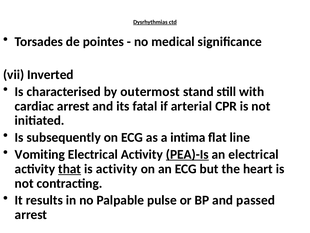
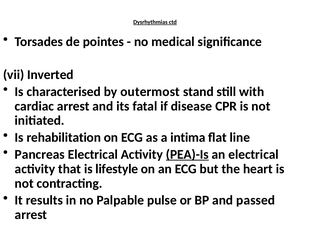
arterial: arterial -> disease
subsequently: subsequently -> rehabilitation
Vomiting: Vomiting -> Pancreas
that underline: present -> none
is activity: activity -> lifestyle
